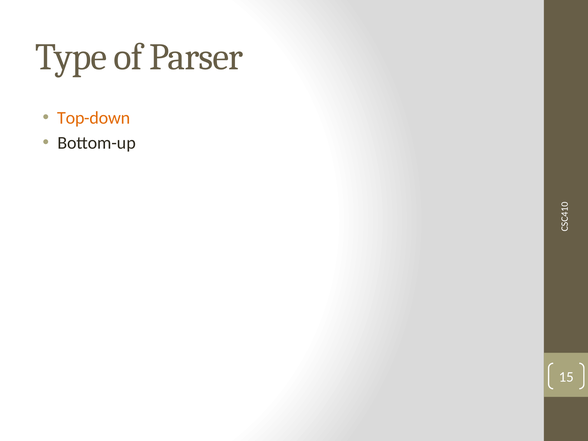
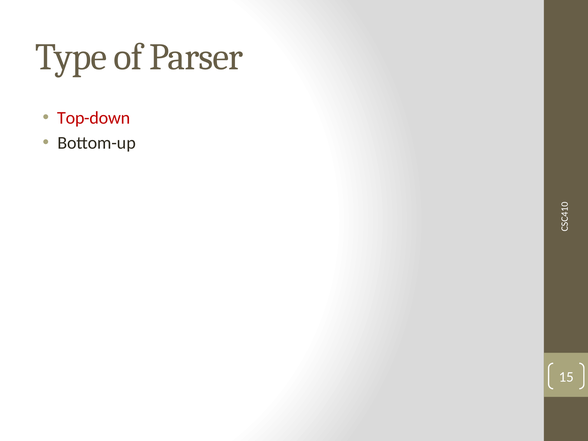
Top-down colour: orange -> red
